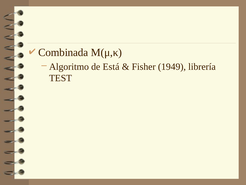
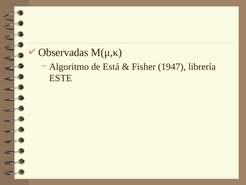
Combinada: Combinada -> Observadas
1949: 1949 -> 1947
TEST: TEST -> ESTE
